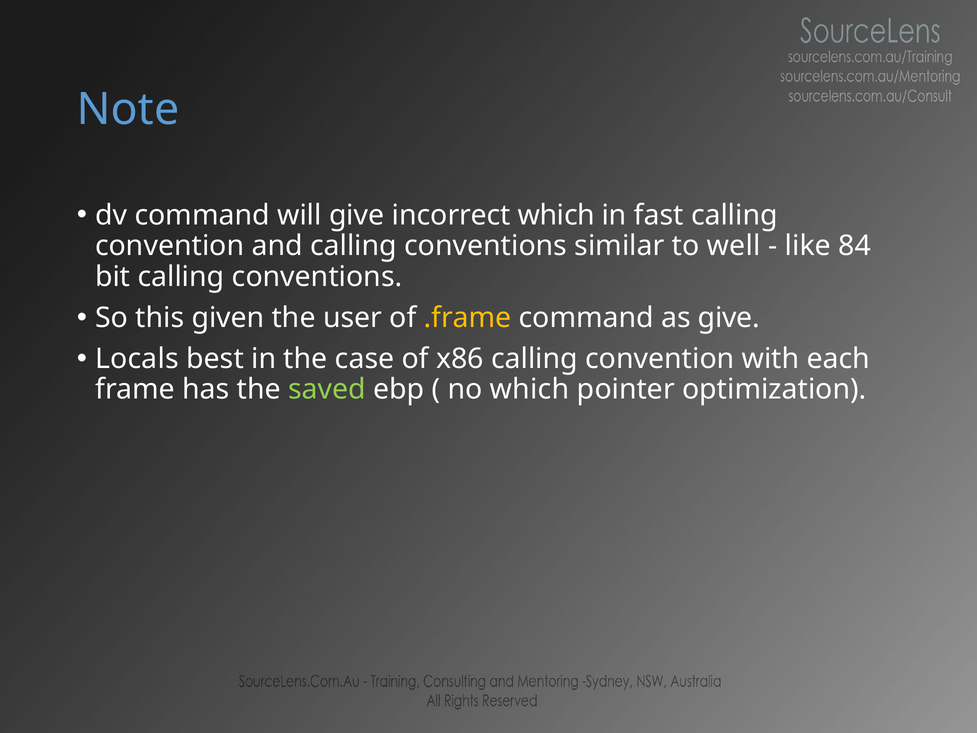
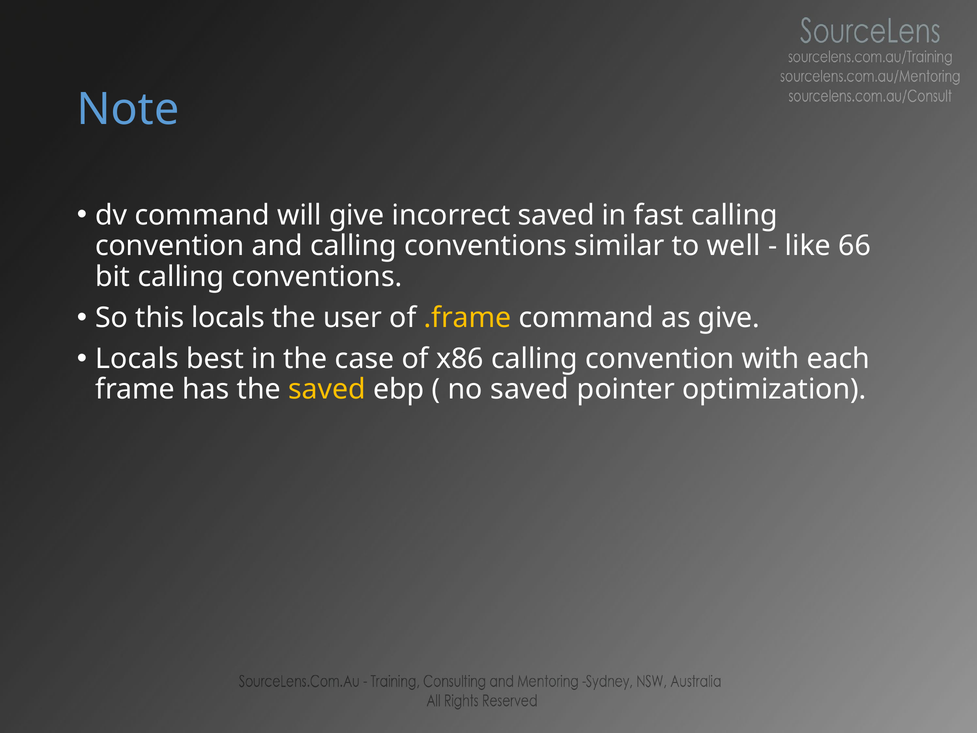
incorrect which: which -> saved
84: 84 -> 66
this given: given -> locals
saved at (327, 389) colour: light green -> yellow
no which: which -> saved
